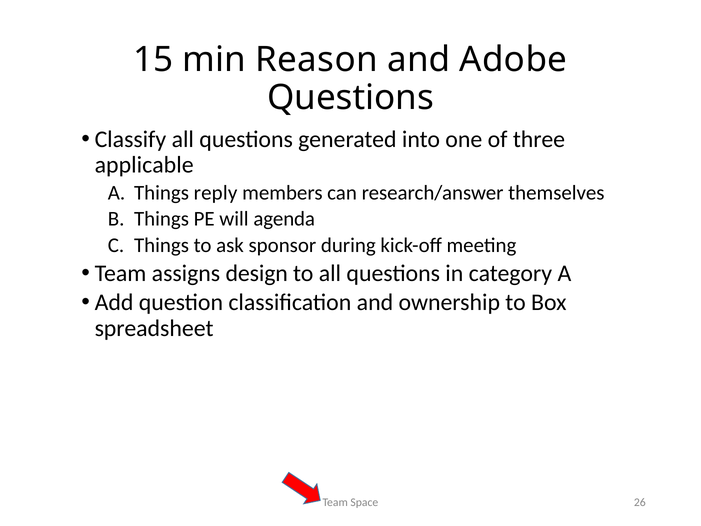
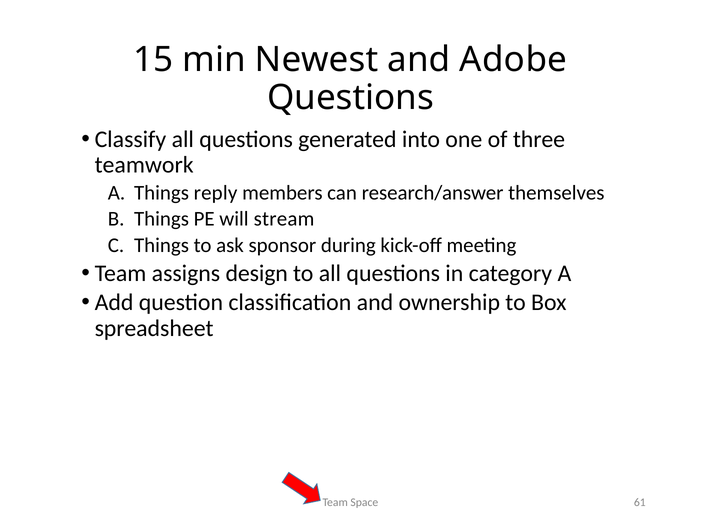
Reason: Reason -> Newest
applicable: applicable -> teamwork
agenda: agenda -> stream
26: 26 -> 61
